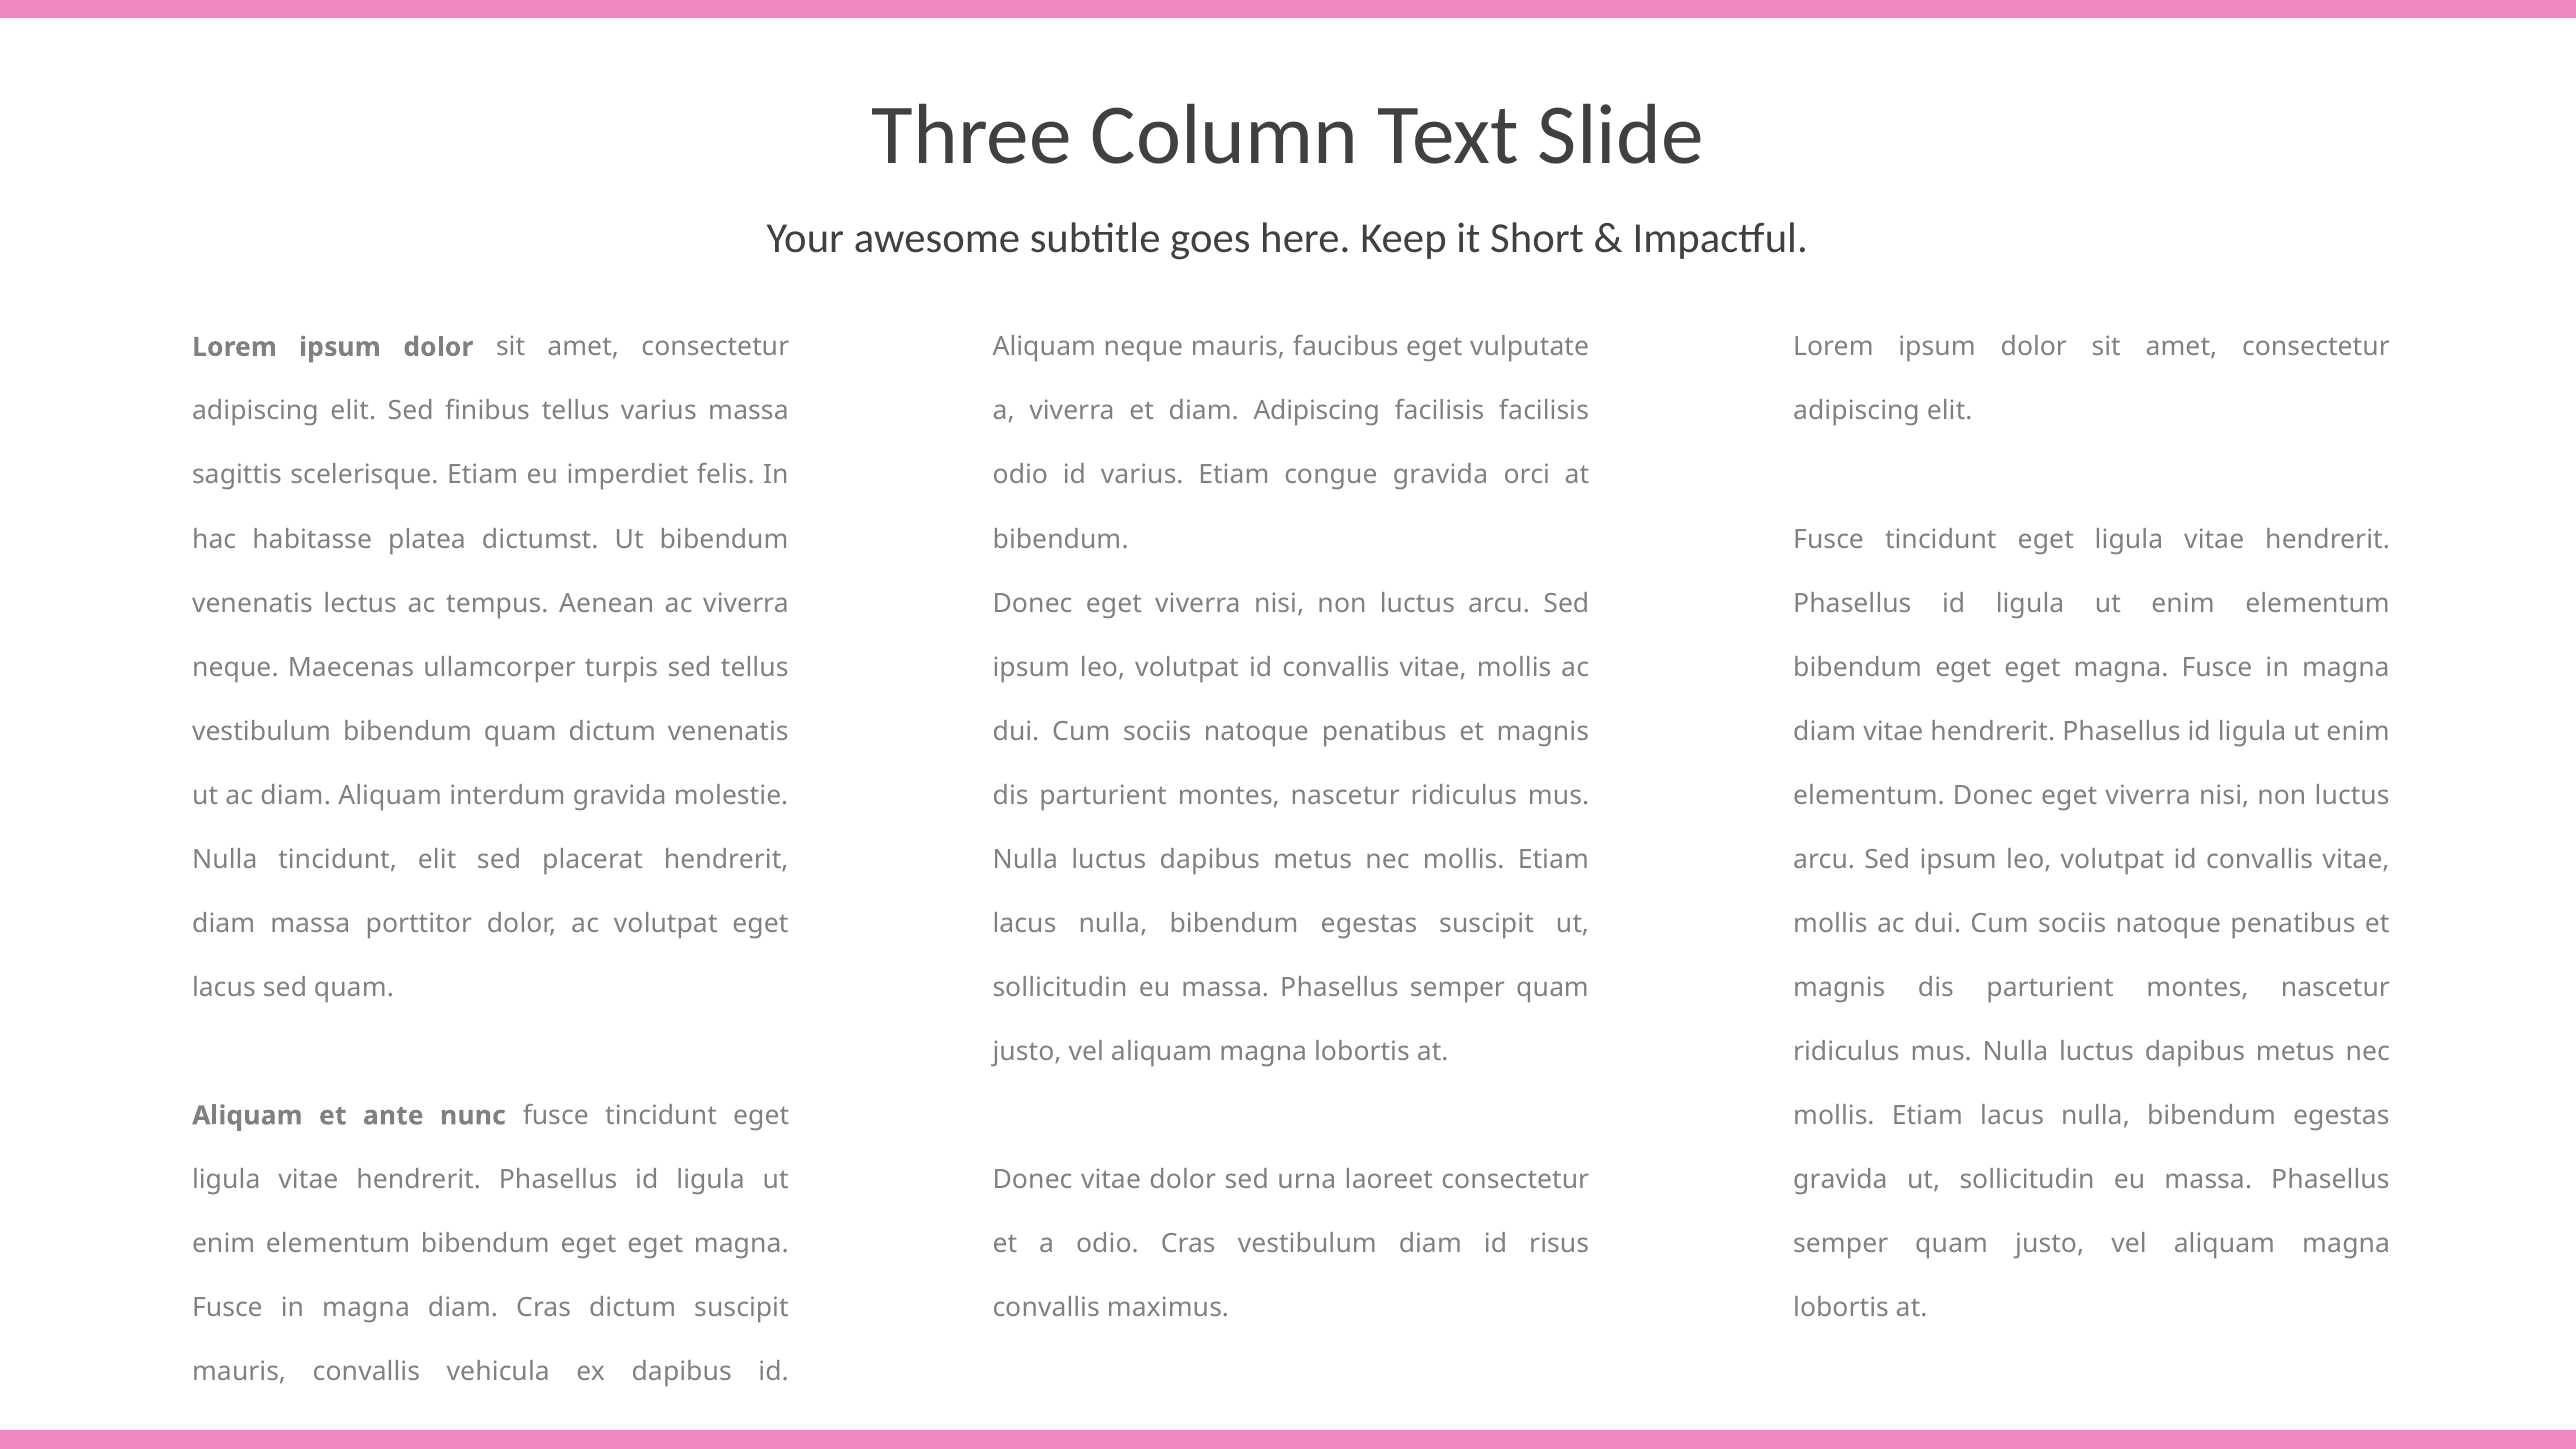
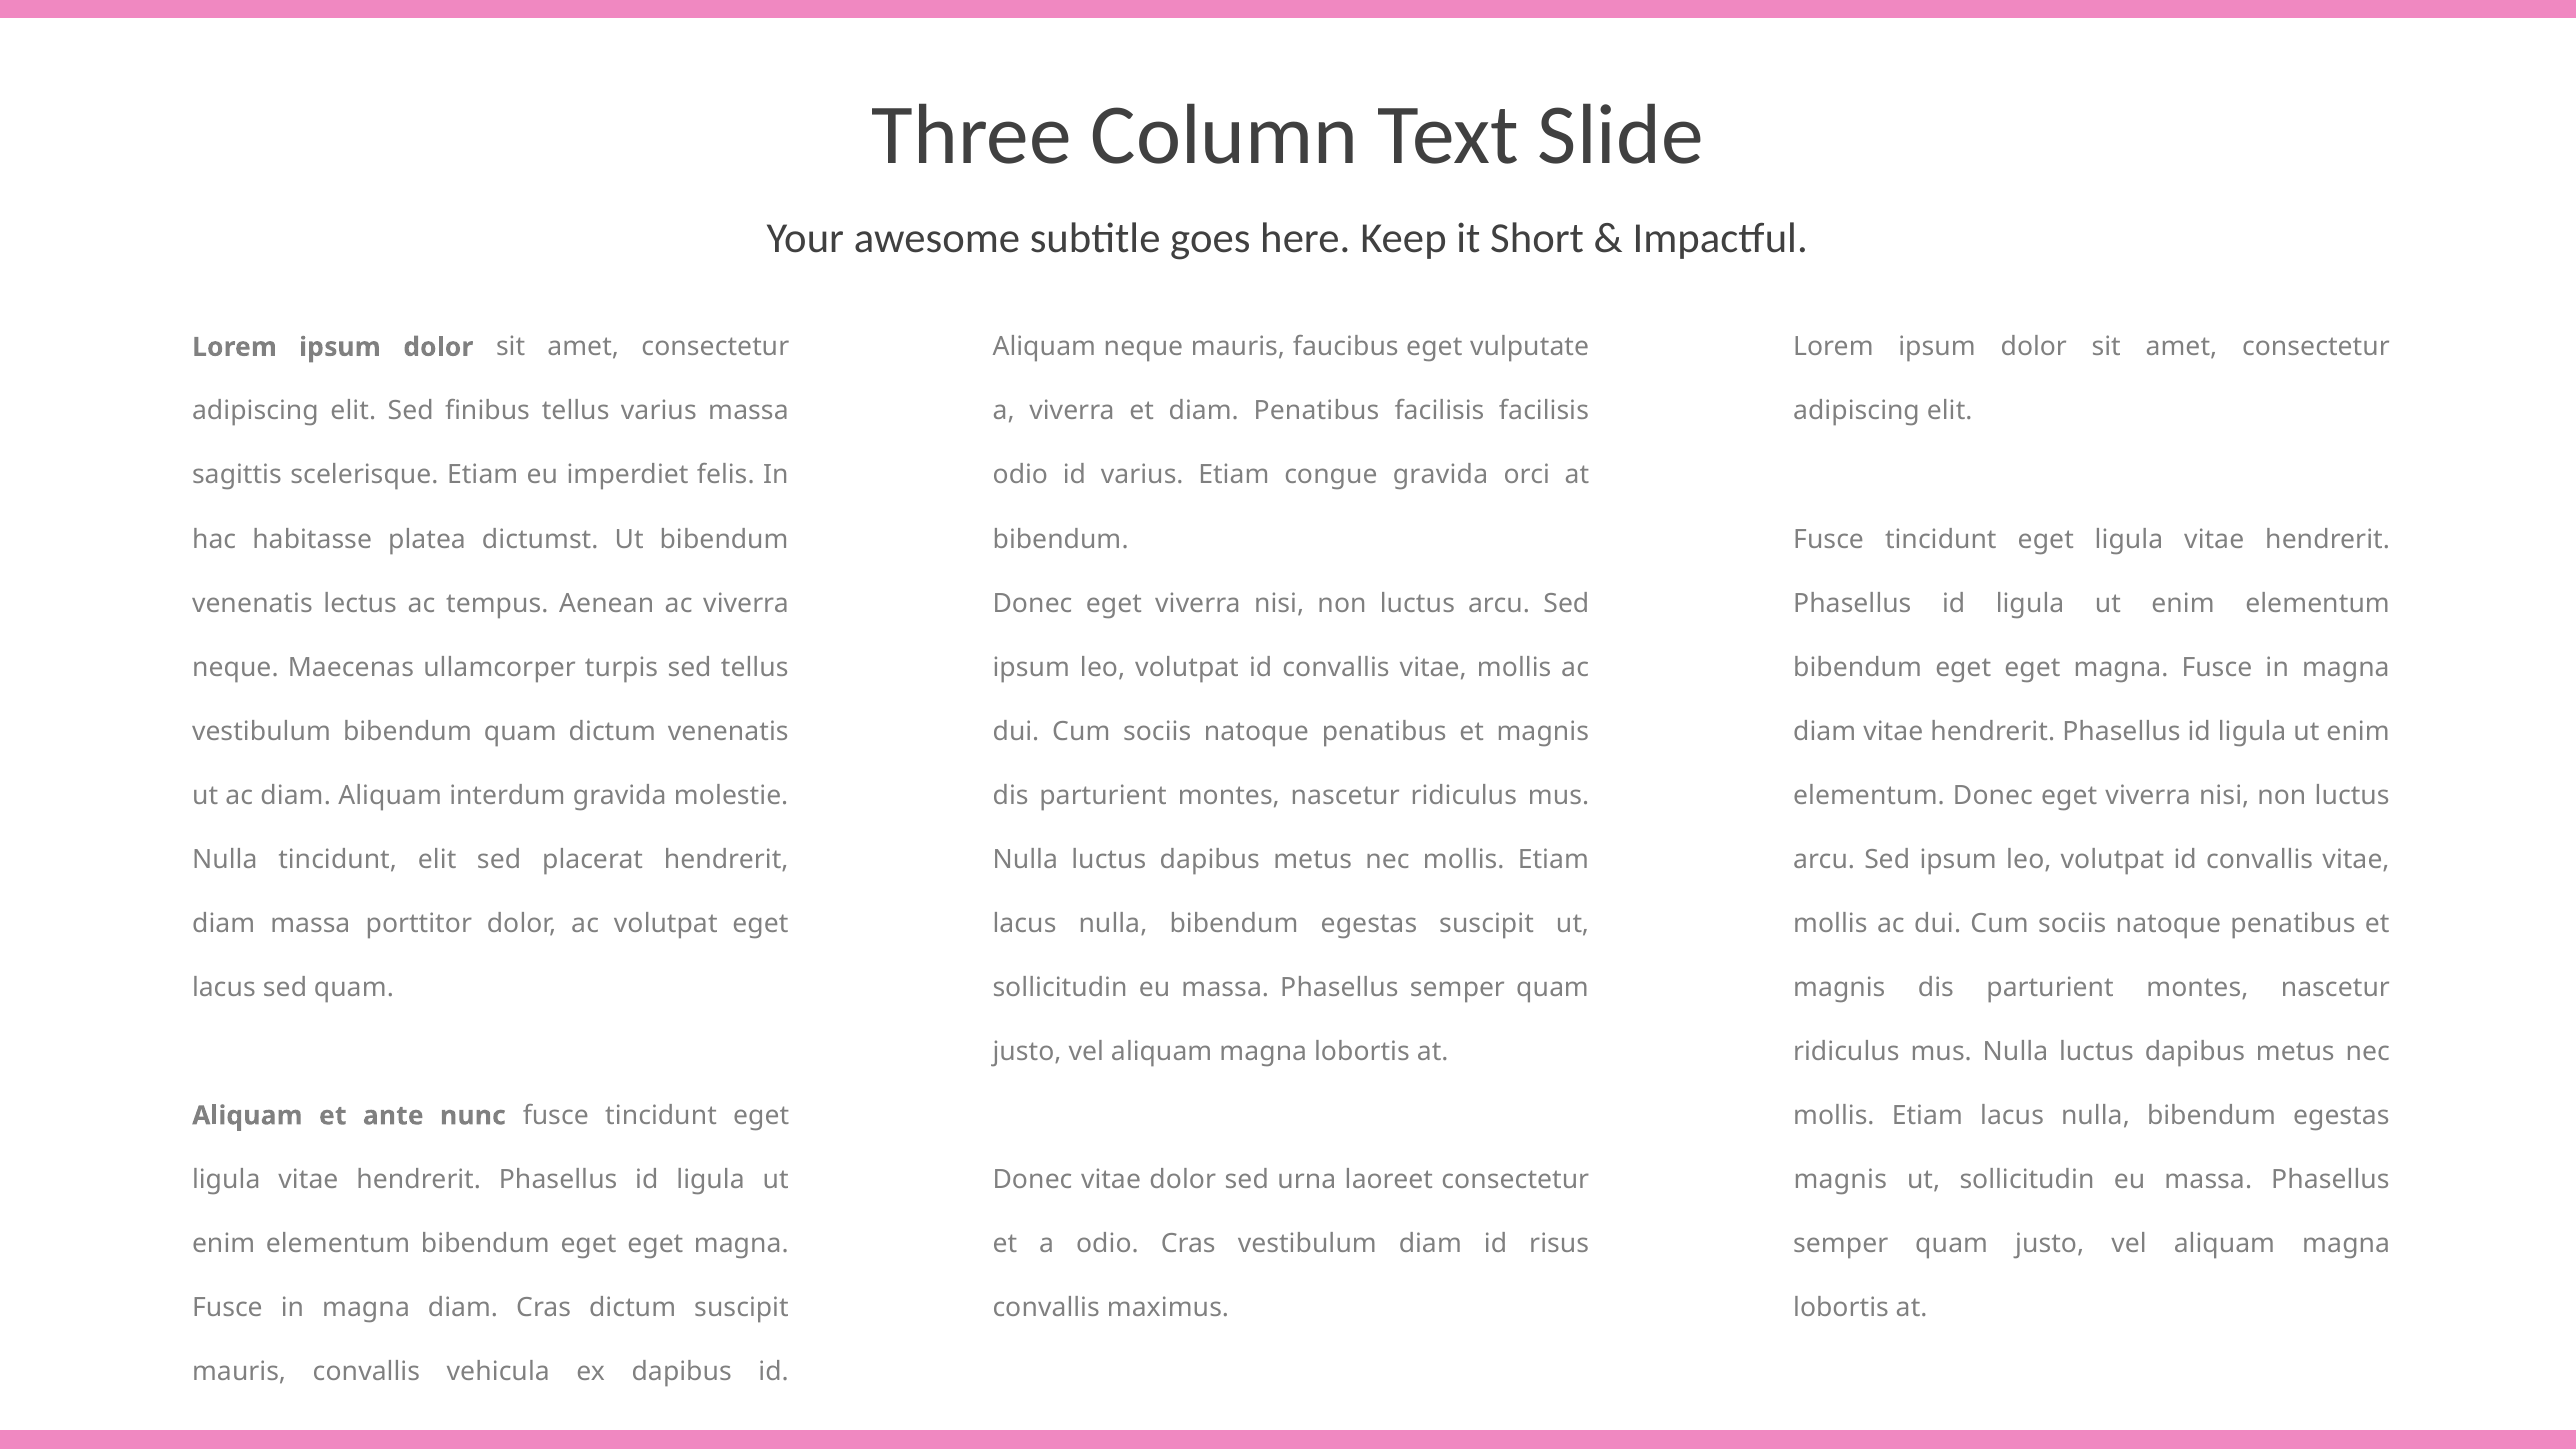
diam Adipiscing: Adipiscing -> Penatibus
gravida at (1840, 1180): gravida -> magnis
